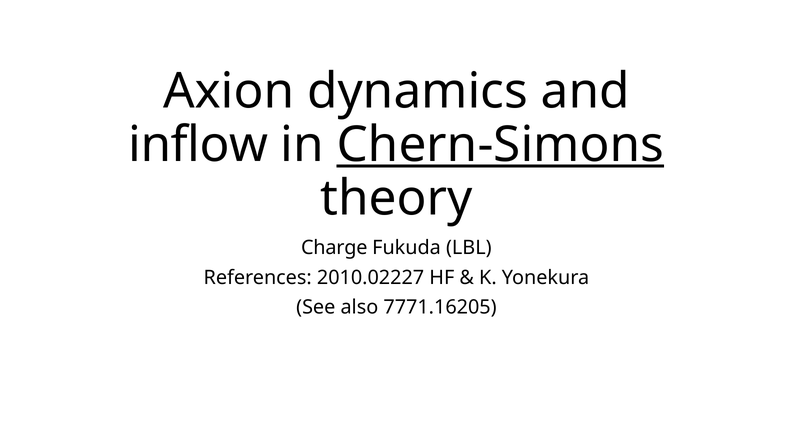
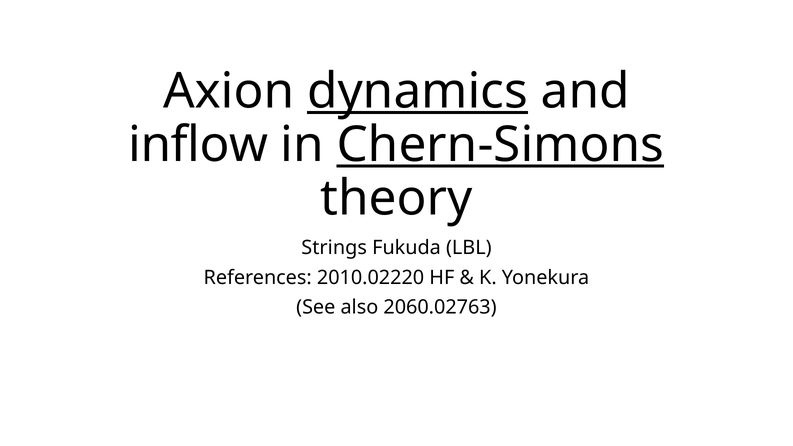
dynamics underline: none -> present
Charge: Charge -> Strings
2010.02227: 2010.02227 -> 2010.02220
7771.16205: 7771.16205 -> 2060.02763
